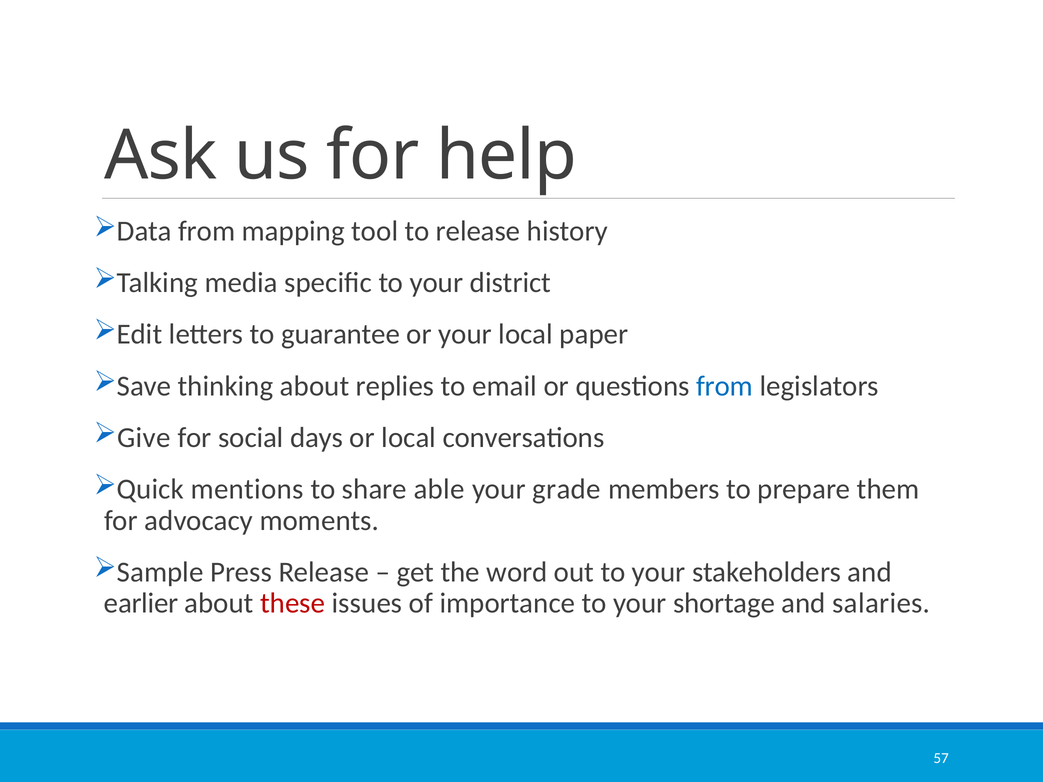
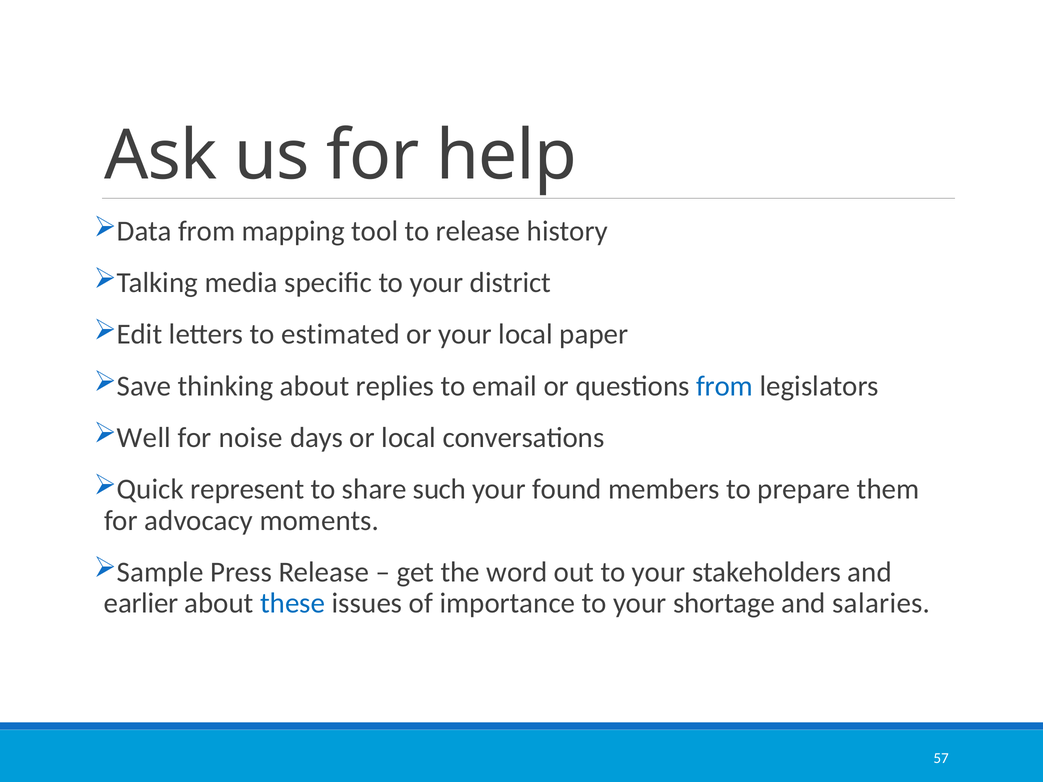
guarantee: guarantee -> estimated
Give: Give -> Well
social: social -> noise
mentions: mentions -> represent
able: able -> such
grade: grade -> found
these colour: red -> blue
